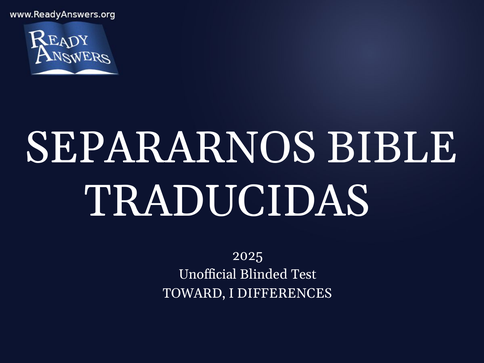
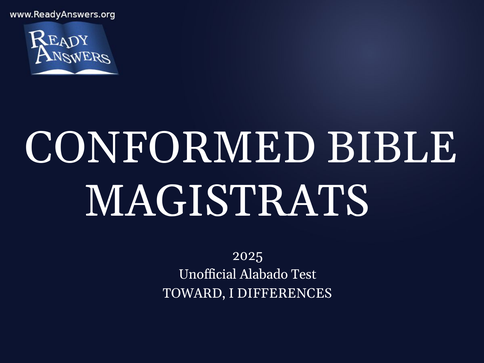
SEPARARNOS: SEPARARNOS -> CONFORMED
TRADUCIDAS: TRADUCIDAS -> MAGISTRATS
Blinded: Blinded -> Alabado
